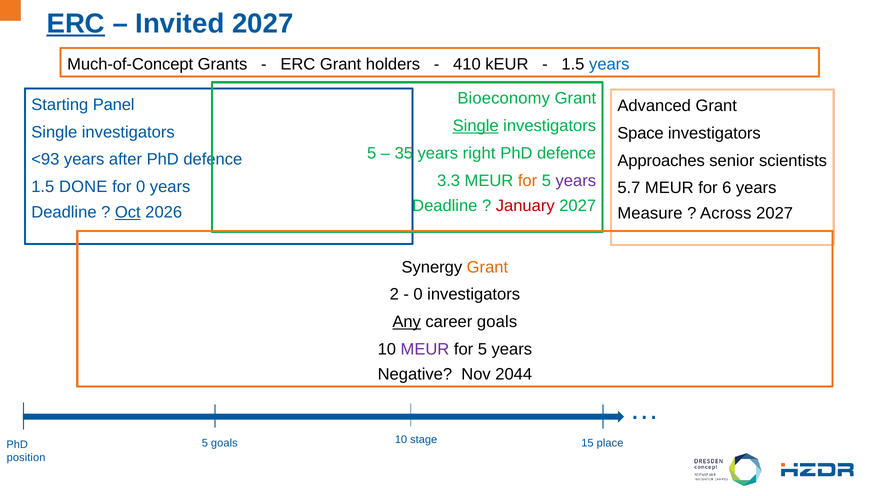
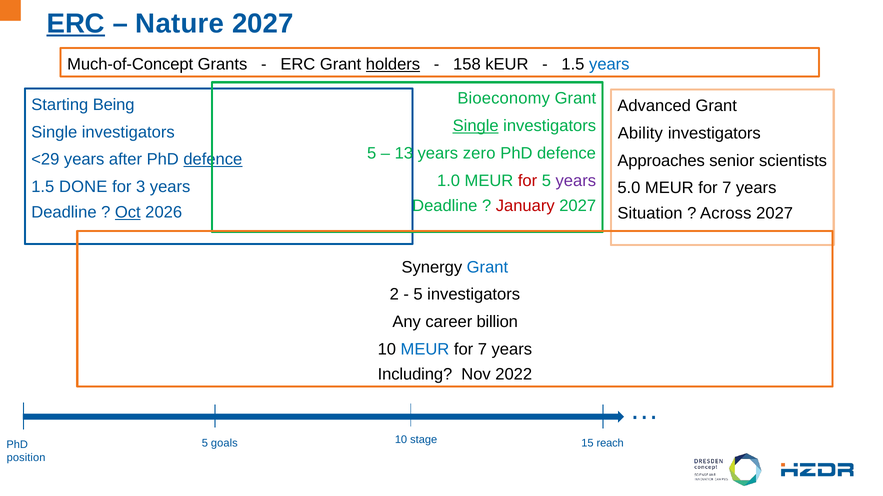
Invited: Invited -> Nature
holders underline: none -> present
410: 410 -> 158
Panel: Panel -> Being
Space: Space -> Ability
35: 35 -> 13
right: right -> zero
<93: <93 -> <29
defence at (213, 160) underline: none -> present
3.3: 3.3 -> 1.0
for at (528, 181) colour: orange -> red
for 0: 0 -> 3
5.7: 5.7 -> 5.0
6 at (727, 188): 6 -> 7
Measure: Measure -> Situation
Grant at (487, 267) colour: orange -> blue
0 at (418, 295): 0 -> 5
Any underline: present -> none
career goals: goals -> billion
MEUR at (425, 350) colour: purple -> blue
5 at (482, 350): 5 -> 7
Negative: Negative -> Including
2044: 2044 -> 2022
place: place -> reach
